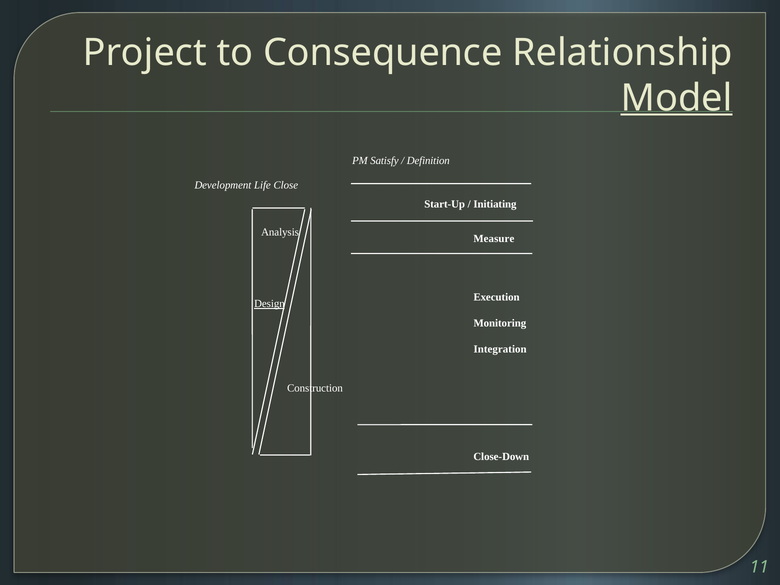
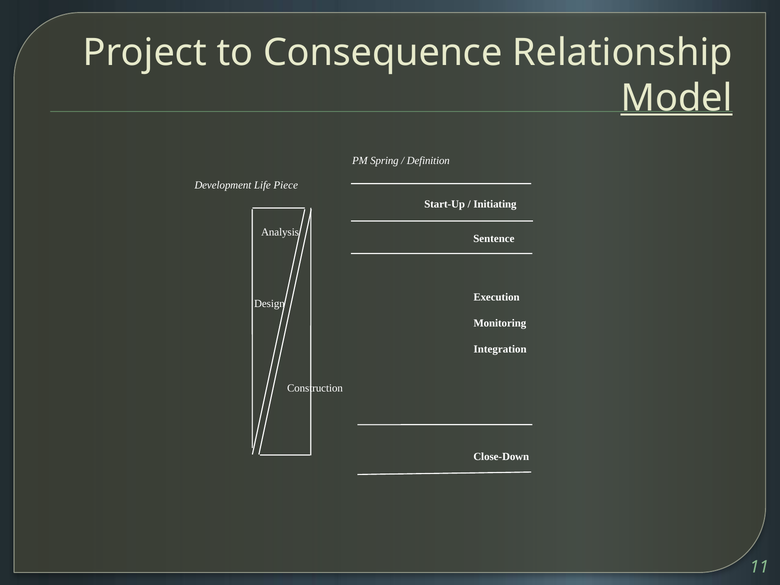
Satisfy: Satisfy -> Spring
Close: Close -> Piece
Measure: Measure -> Sentence
Design underline: present -> none
